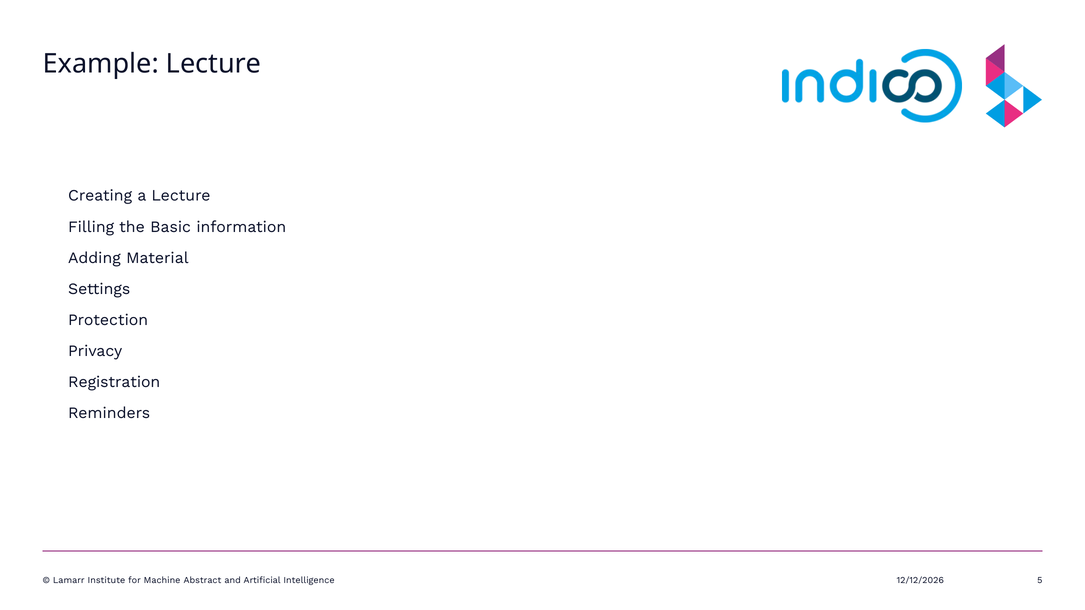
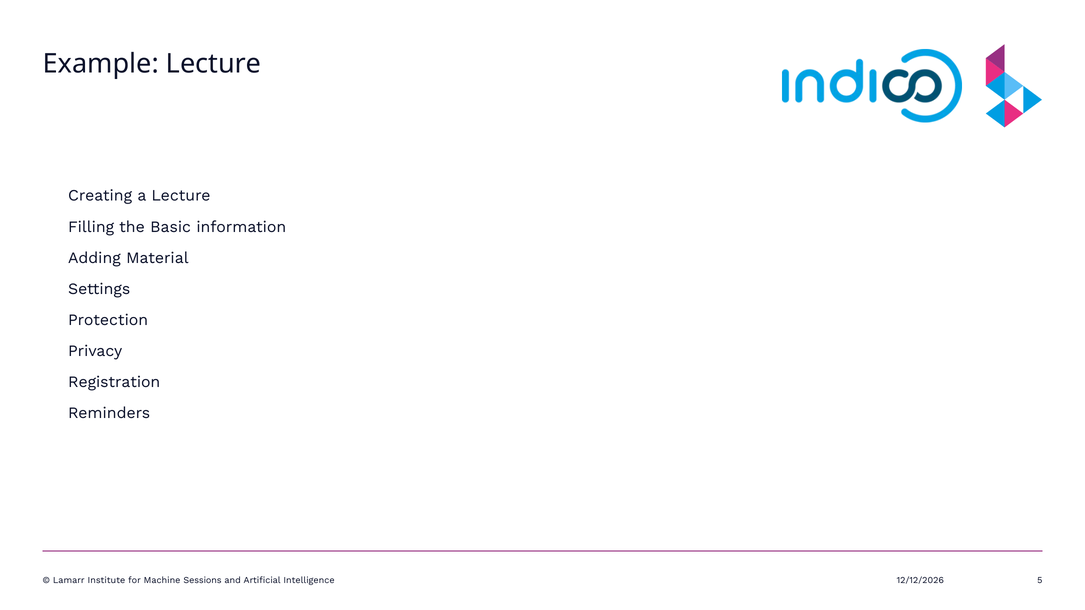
Abstract: Abstract -> Sessions
